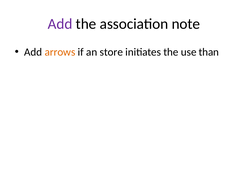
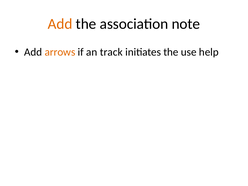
Add at (60, 24) colour: purple -> orange
store: store -> track
than: than -> help
